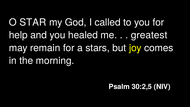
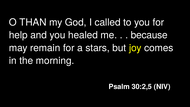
STAR: STAR -> THAN
greatest: greatest -> because
